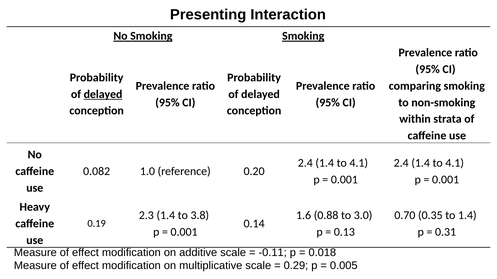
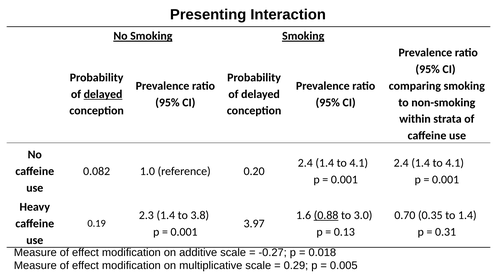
0.88 underline: none -> present
0.14: 0.14 -> 3.97
-0.11: -0.11 -> -0.27
